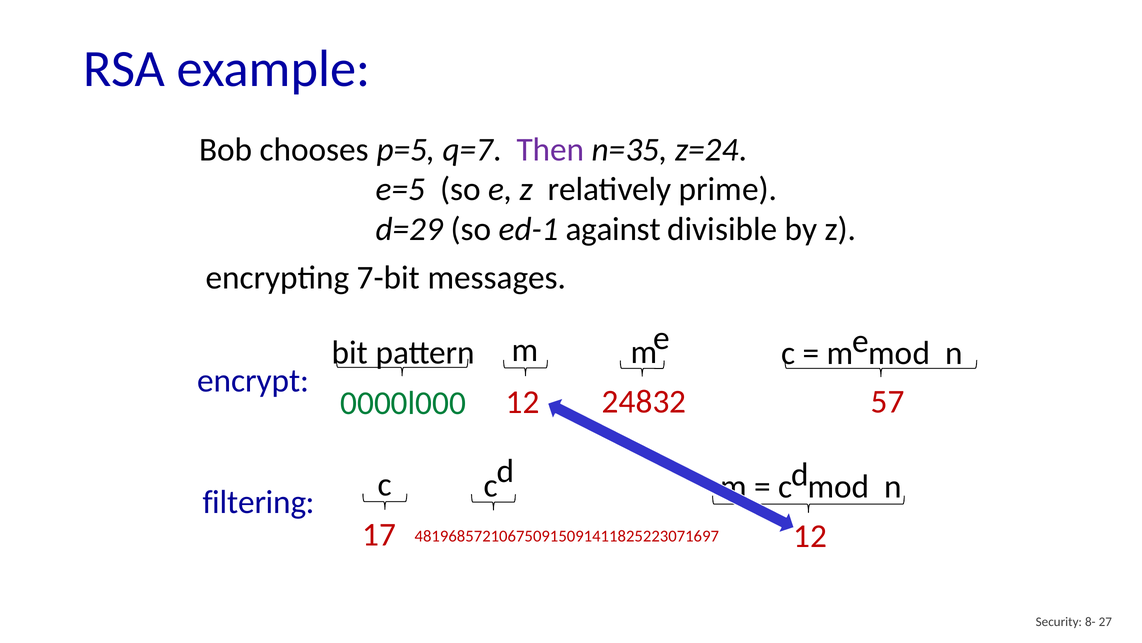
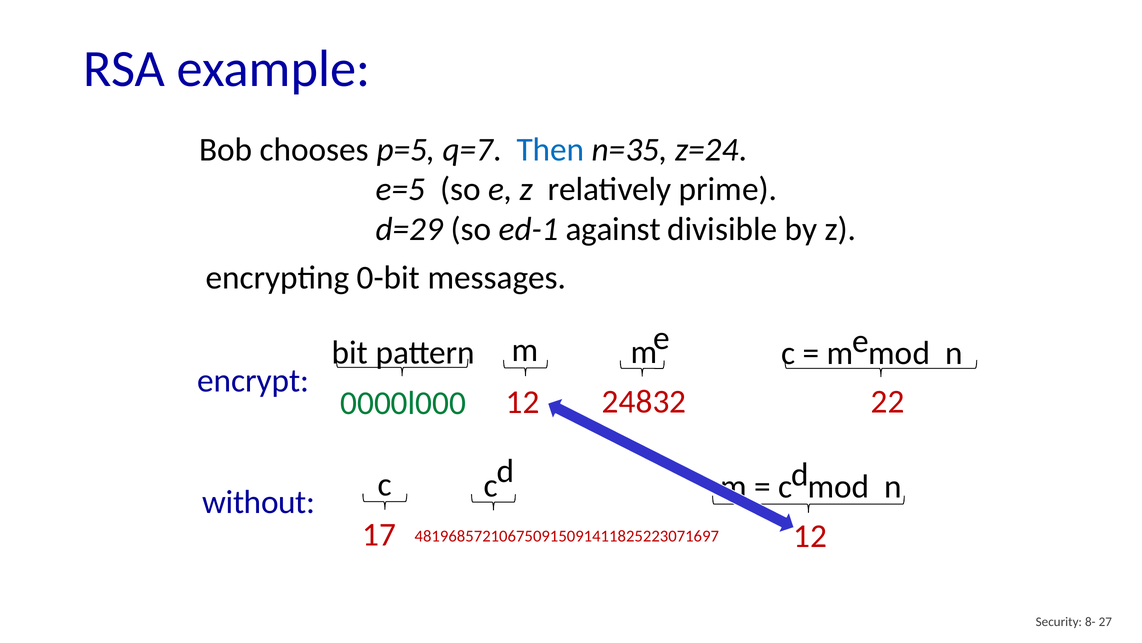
Then colour: purple -> blue
7-bit: 7-bit -> 0-bit
57: 57 -> 22
filtering: filtering -> without
